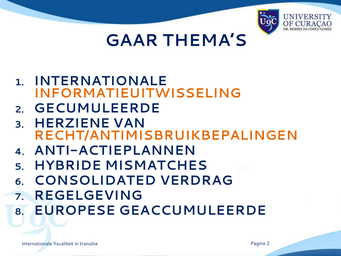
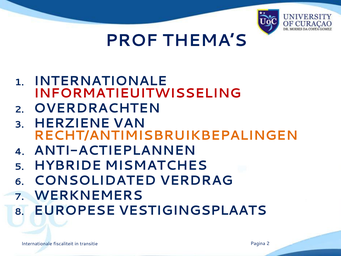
GAAR: GAAR -> PROF
INFORMATIEUITWISSELING colour: orange -> red
GECUMULEERDE: GECUMULEERDE -> OVERDRACHTEN
REGELGEVING: REGELGEVING -> WERKNEMERS
GEACCUMULEERDE: GEACCUMULEERDE -> VESTIGINGSPLAATS
